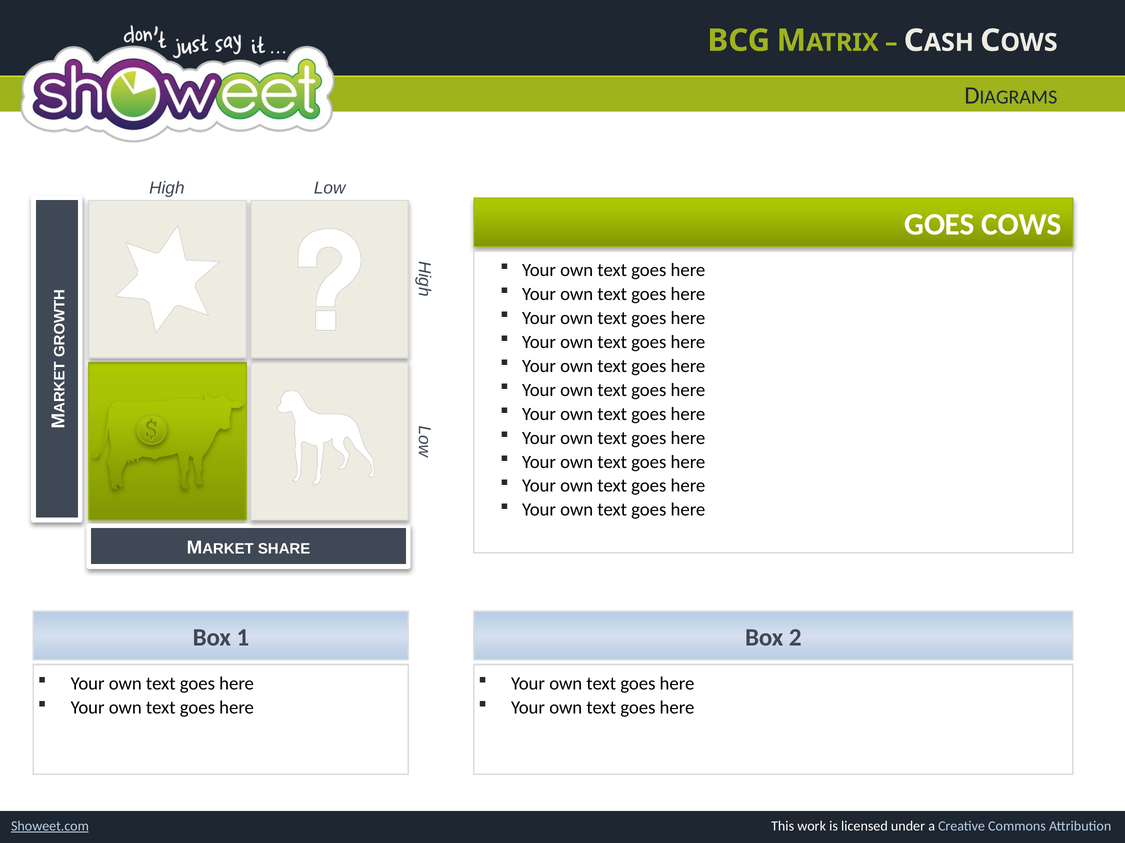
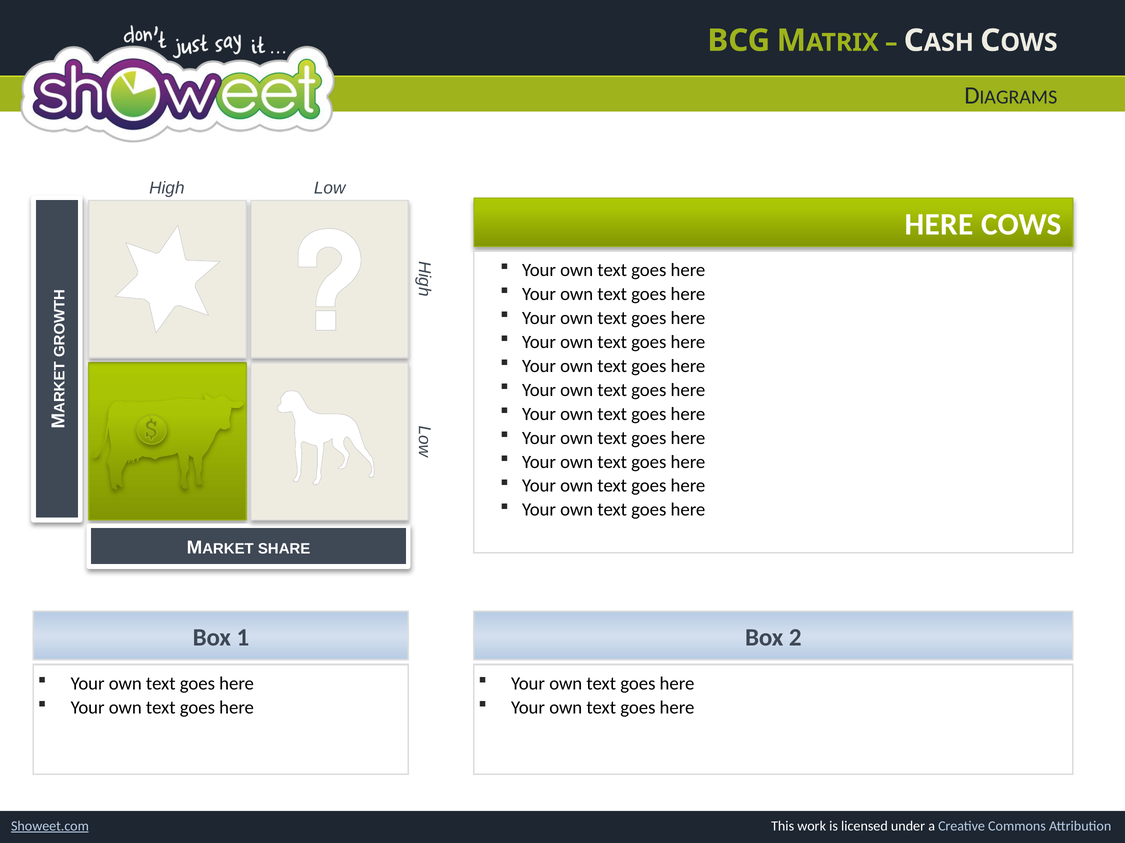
GOES at (940, 225): GOES -> HERE
